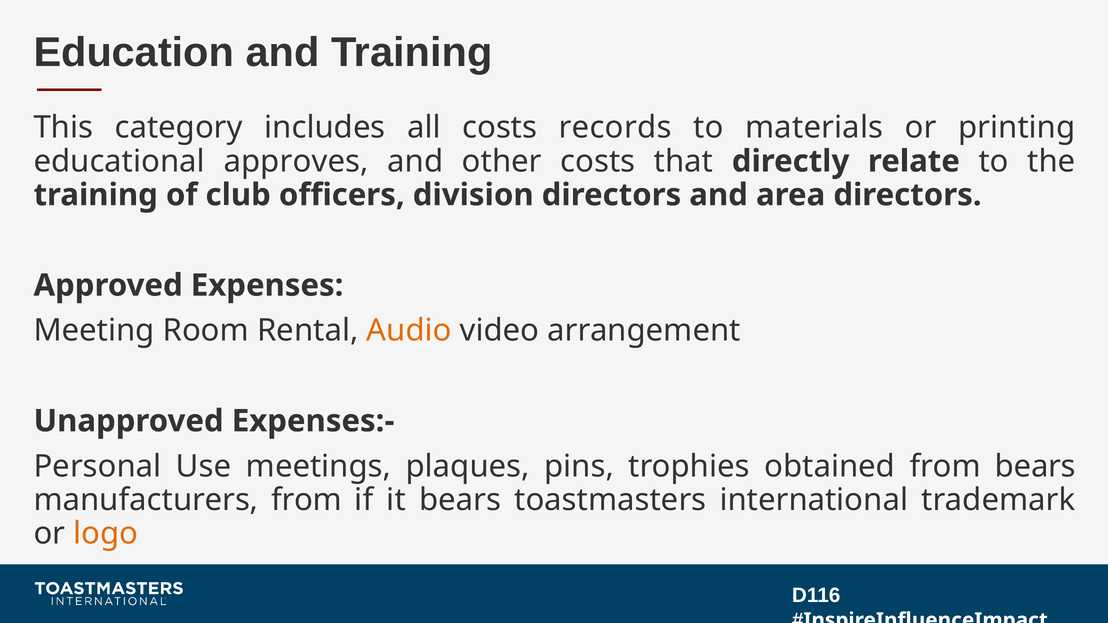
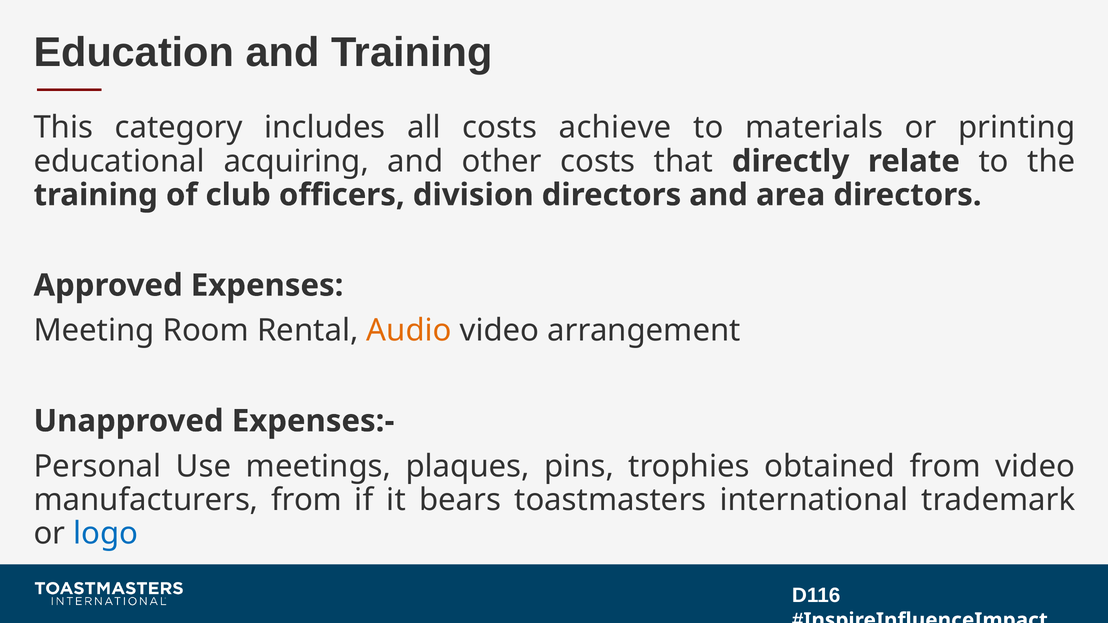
records: records -> achieve
approves: approves -> acquiring
from bears: bears -> video
logo colour: orange -> blue
